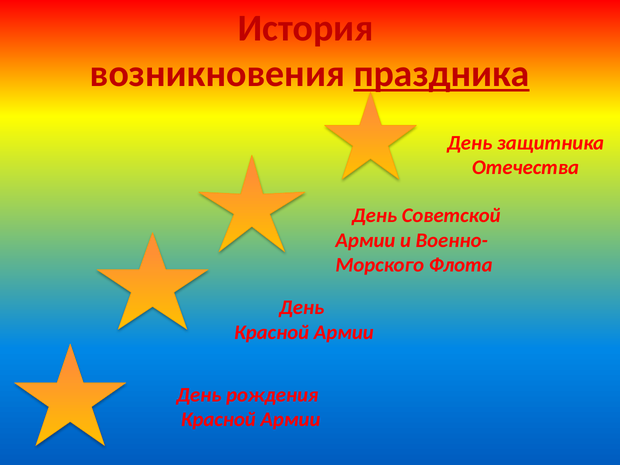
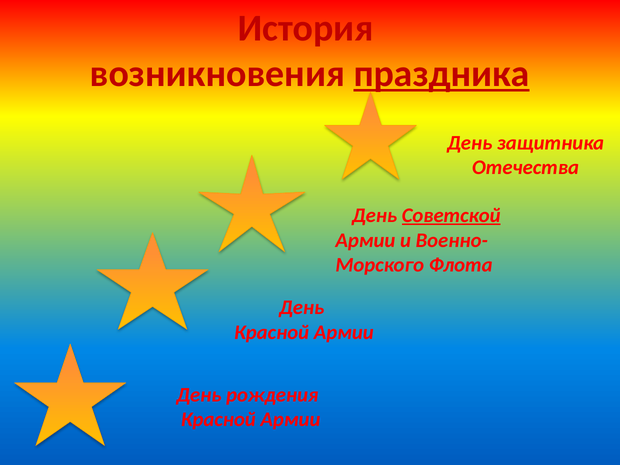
Советской underline: none -> present
